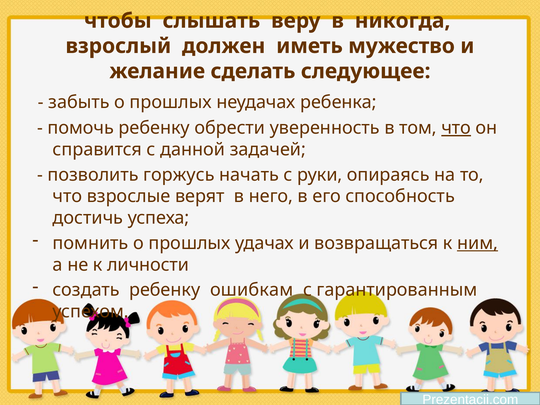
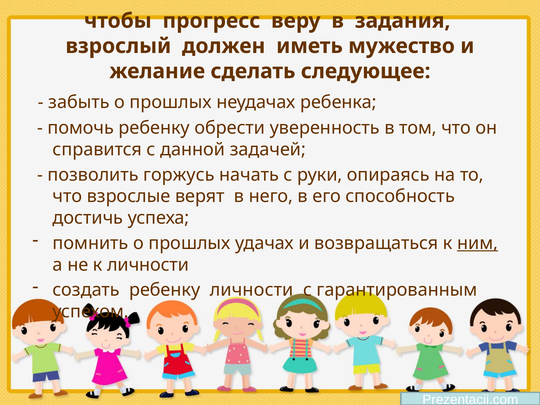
слышать: слышать -> прогресс
никогда: никогда -> задания
что at (456, 128) underline: present -> none
ребенку ошибкам: ошибкам -> личности
